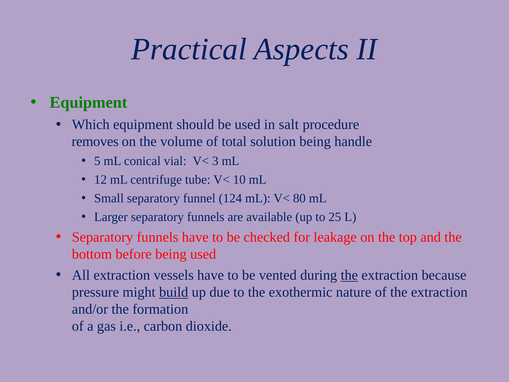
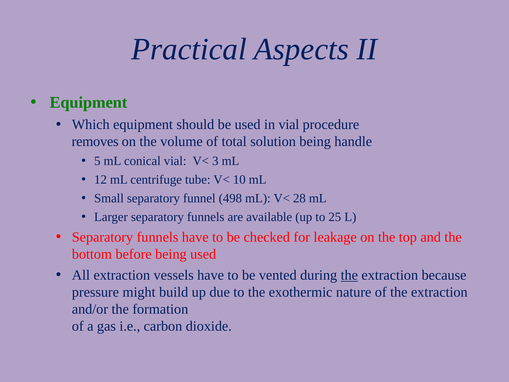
in salt: salt -> vial
124: 124 -> 498
80: 80 -> 28
build underline: present -> none
